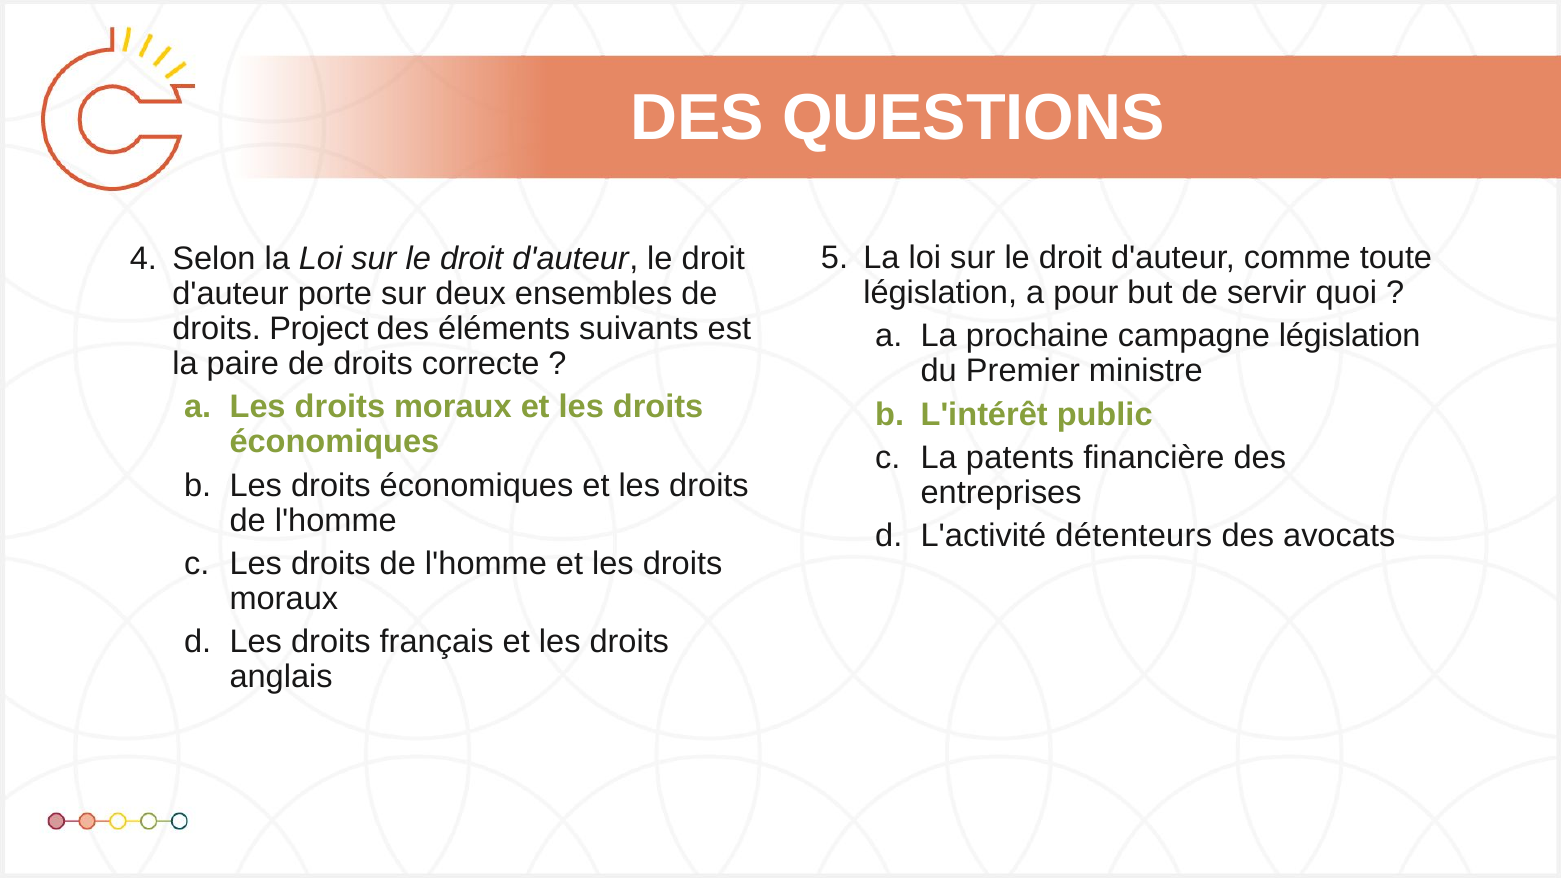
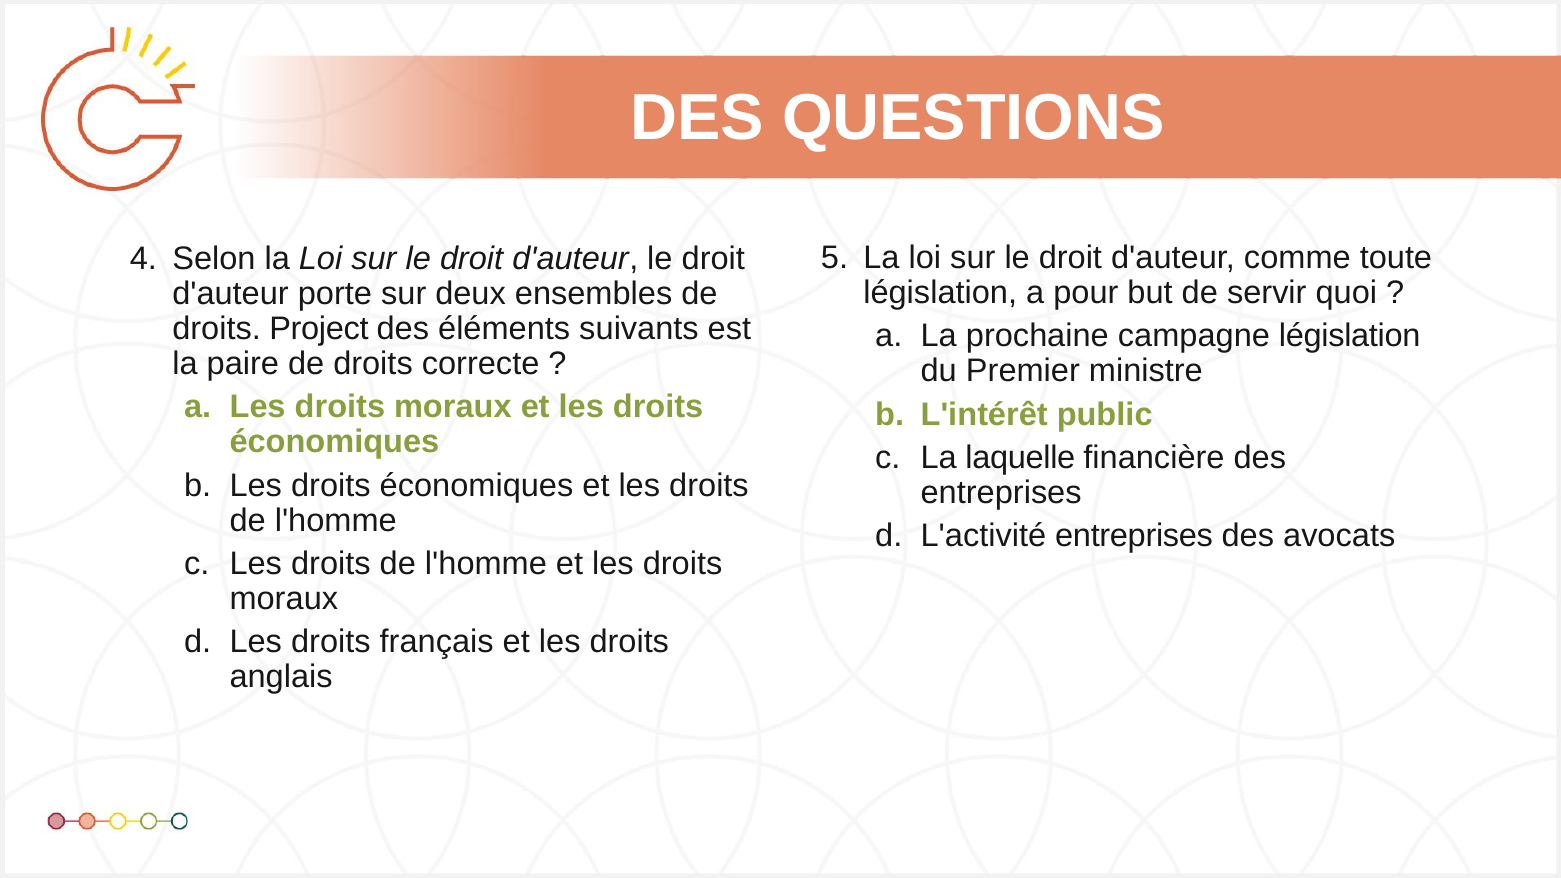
patents: patents -> laquelle
L'activité détenteurs: détenteurs -> entreprises
